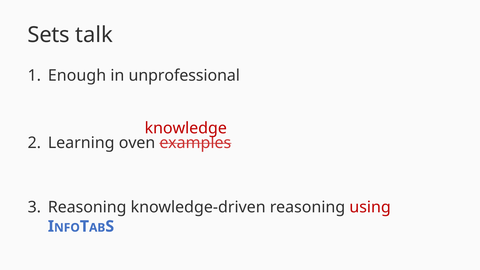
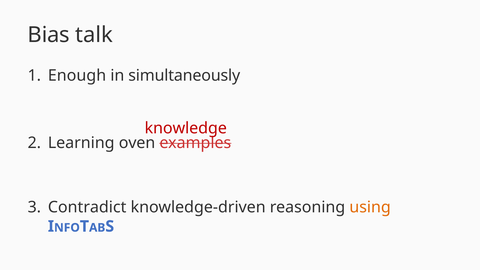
Sets: Sets -> Bias
unprofessional: unprofessional -> simultaneously
Reasoning at (87, 207): Reasoning -> Contradict
using colour: red -> orange
